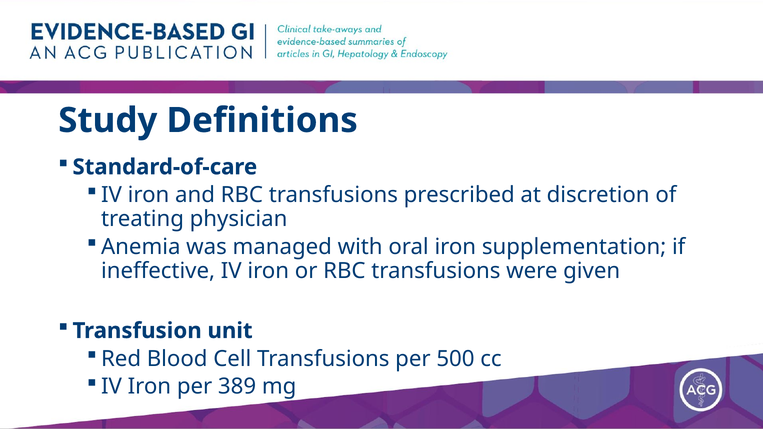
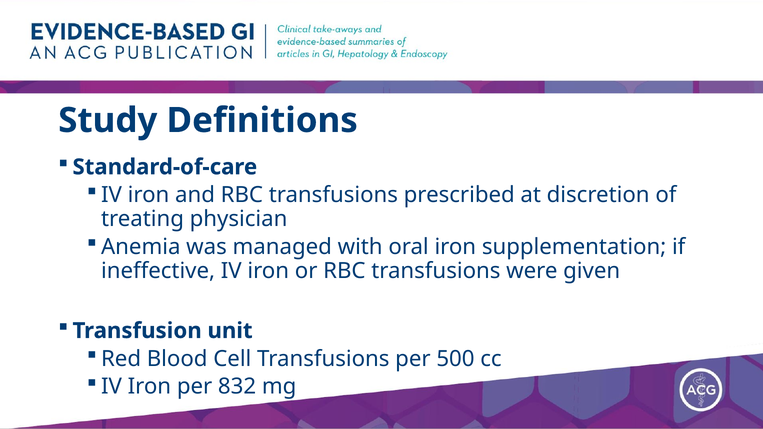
389: 389 -> 832
